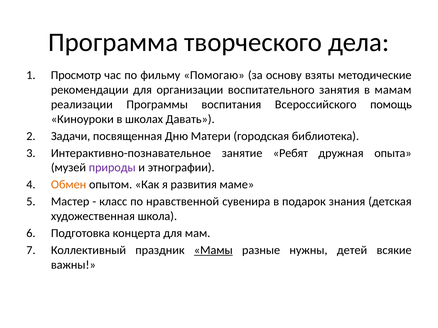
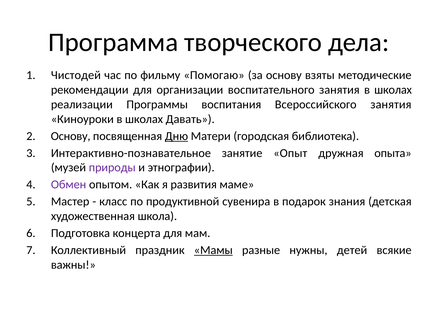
Просмотр: Просмотр -> Чистодей
занятия в мамам: мамам -> школах
Всероссийского помощь: помощь -> занятия
Задачи at (71, 136): Задачи -> Основу
Дню underline: none -> present
Ребят: Ребят -> Опыт
Обмен colour: orange -> purple
нравственной: нравственной -> продуктивной
